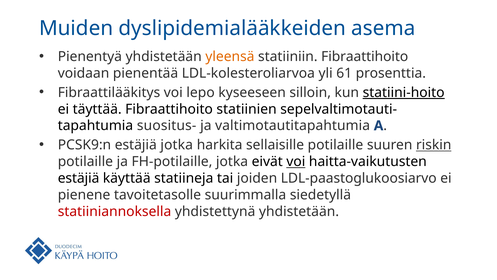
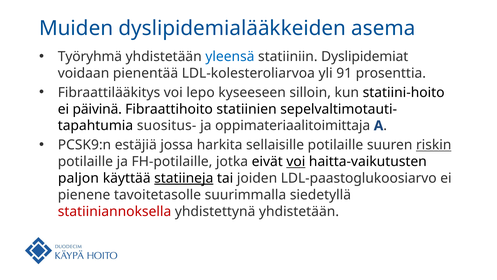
Pienentyä: Pienentyä -> Työryhmä
yleensä colour: orange -> blue
statiiniin Fibraattihoito: Fibraattihoito -> Dyslipidemiat
61: 61 -> 91
statiini-hoito underline: present -> none
täyttää: täyttää -> päivinä
valtimotautitapahtumia: valtimotautitapahtumia -> oppimateriaalitoimittaja
estäjiä jotka: jotka -> jossa
estäjiä at (79, 178): estäjiä -> paljon
statiineja underline: none -> present
